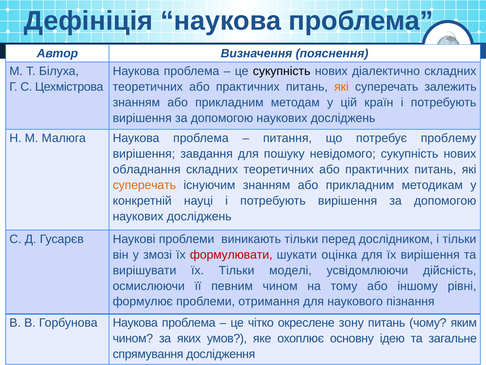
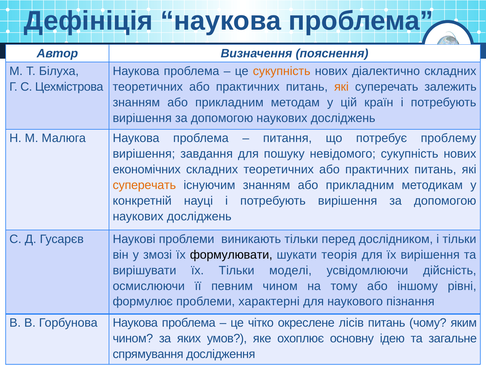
сукупність at (282, 71) colour: black -> orange
обладнання: обладнання -> економічних
формулювати colour: red -> black
оцінка: оцінка -> теорія
отримання: отримання -> характерні
зону: зону -> лісів
